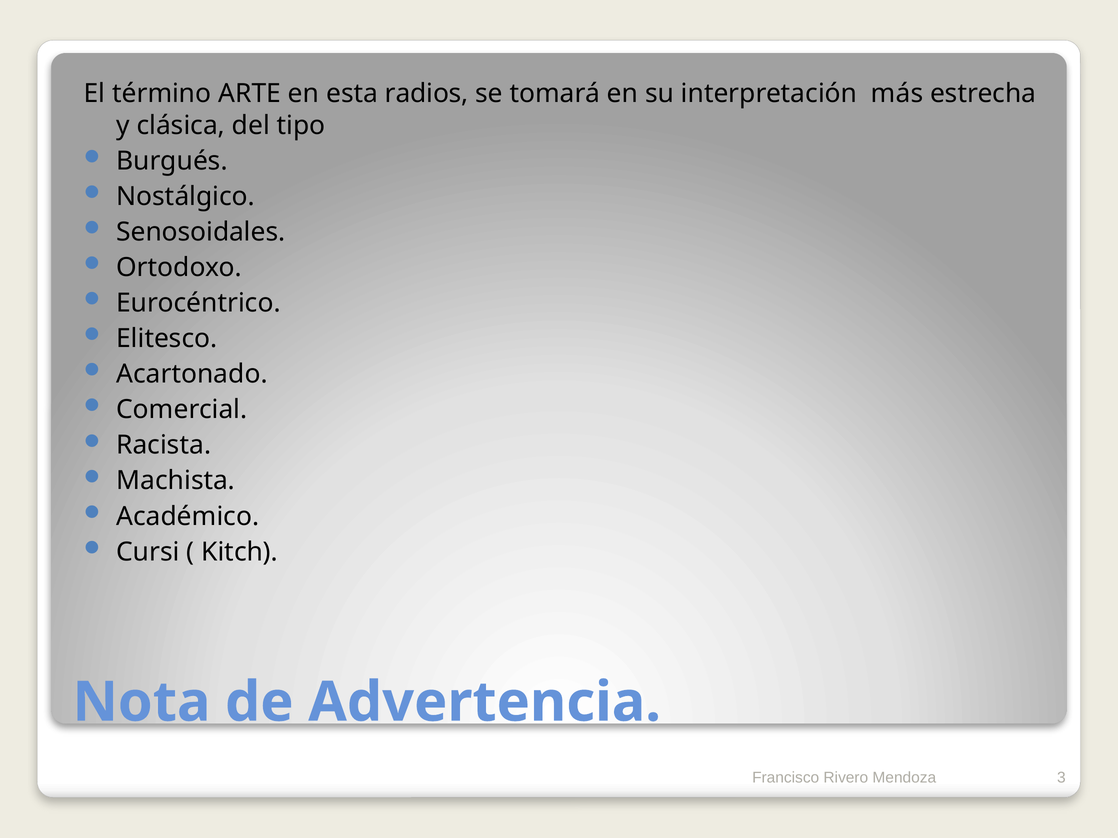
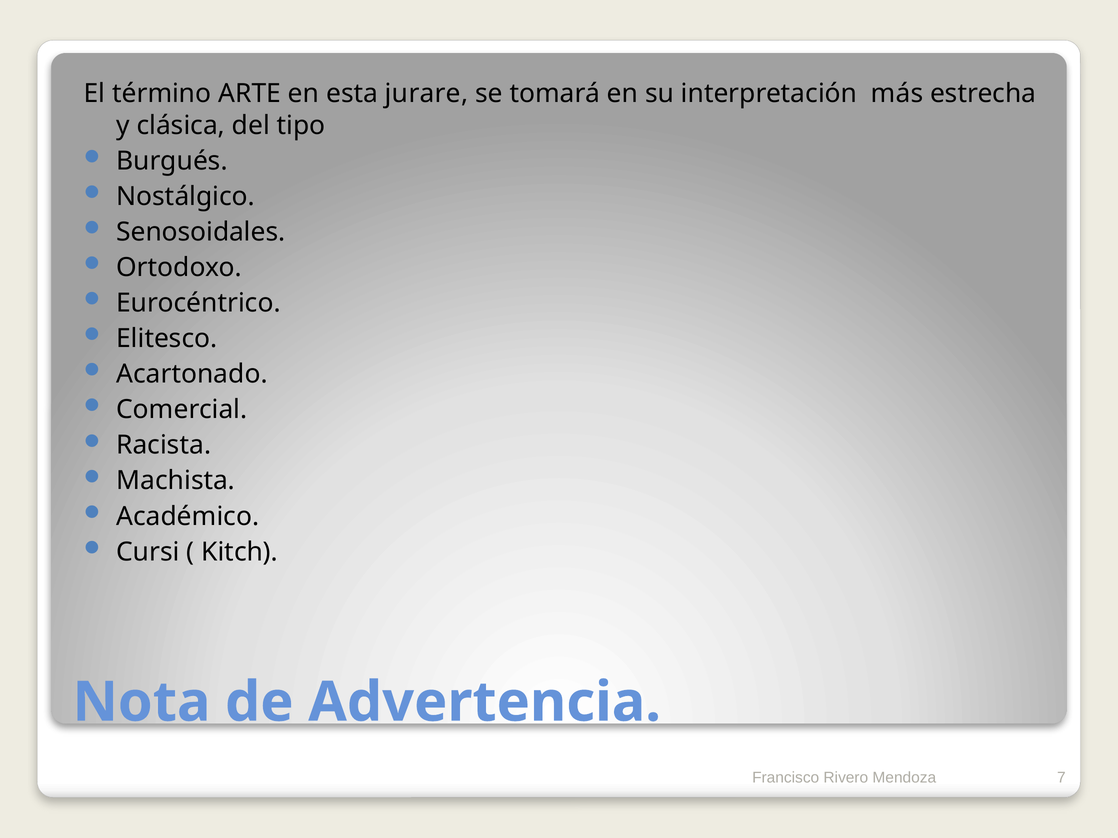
radios: radios -> jurare
3: 3 -> 7
